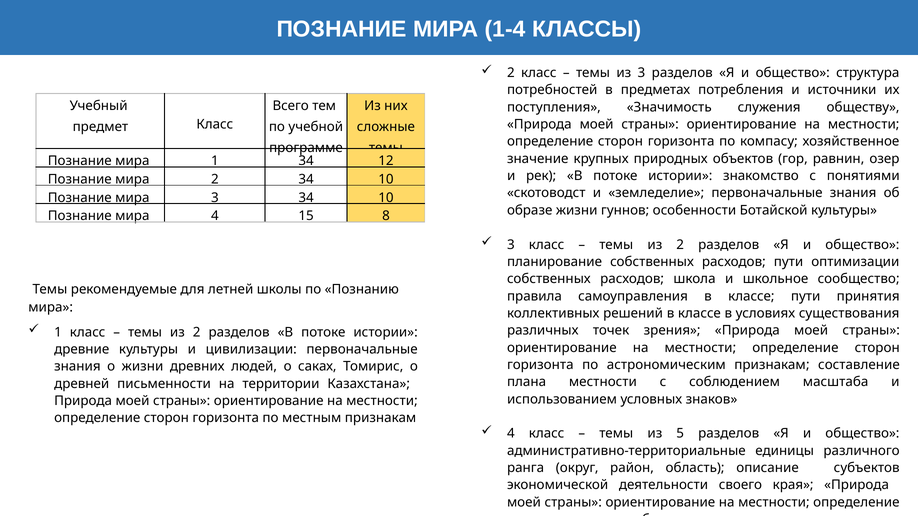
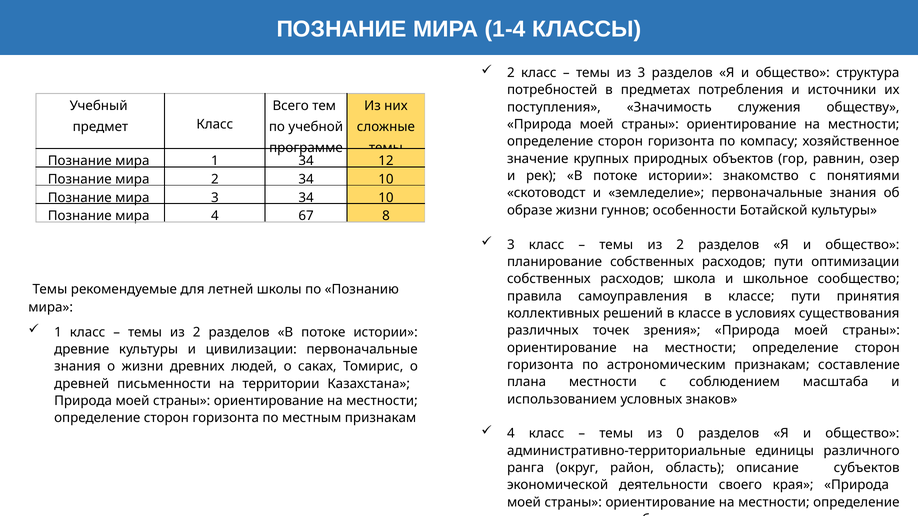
15: 15 -> 67
5: 5 -> 0
